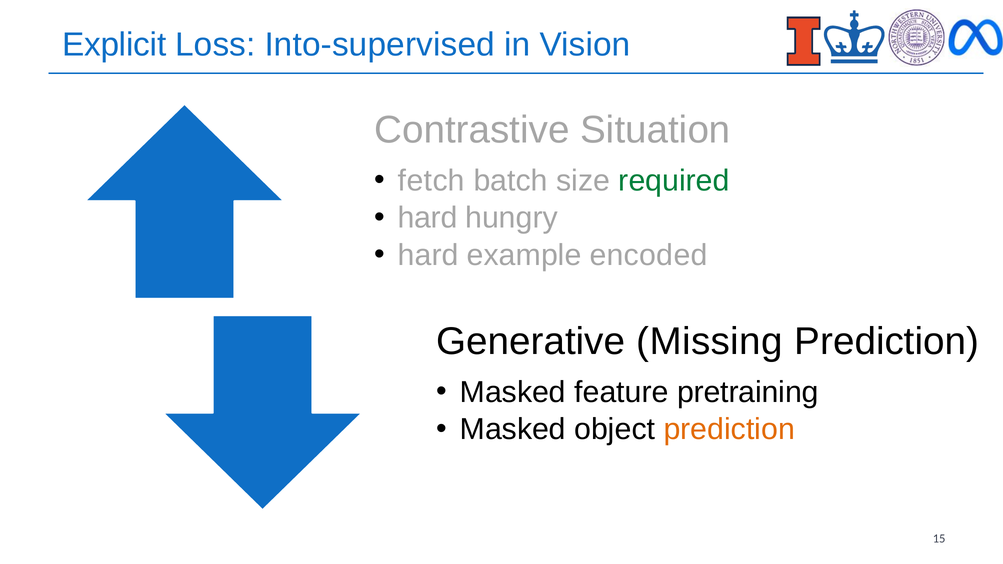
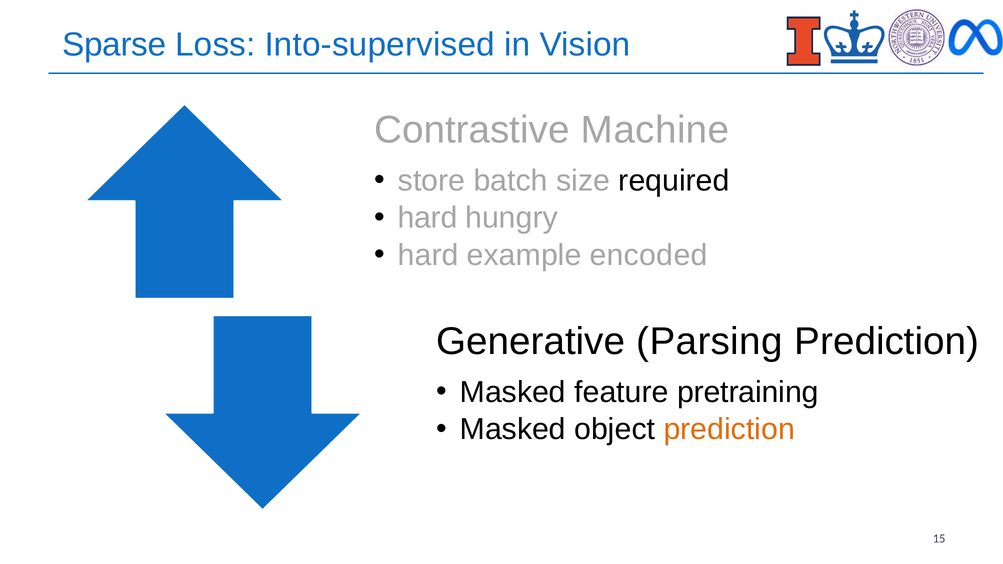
Explicit: Explicit -> Sparse
Situation: Situation -> Machine
fetch: fetch -> store
required colour: green -> black
Missing: Missing -> Parsing
